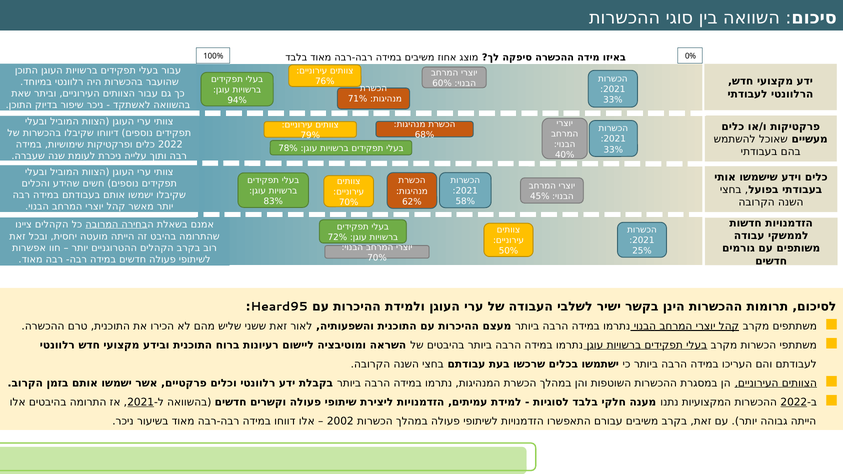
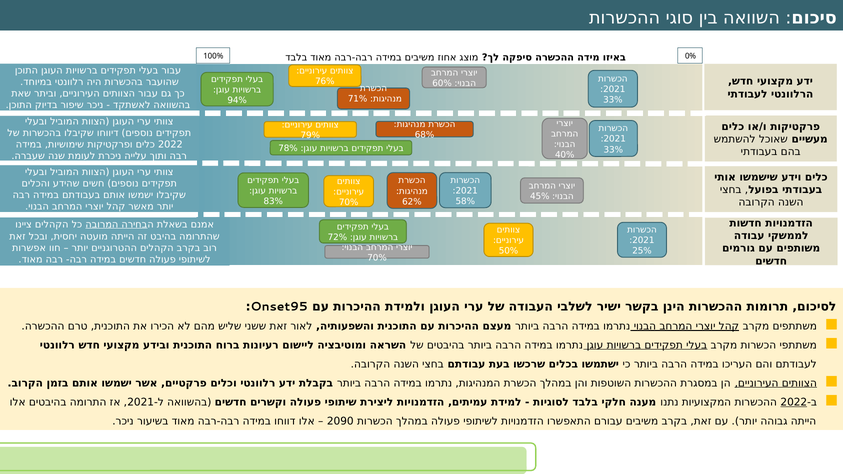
Heard95: Heard95 -> Onset95
2021 at (141, 403) underline: present -> none
2002: 2002 -> 2090
